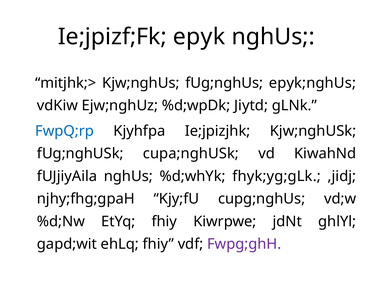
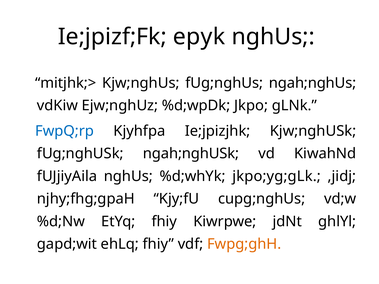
epyk;nghUs: epyk;nghUs -> ngah;nghUs
Jiytd: Jiytd -> Jkpo
cupa;nghUSk: cupa;nghUSk -> ngah;nghUSk
fhyk;yg;gLk: fhyk;yg;gLk -> jkpo;yg;gLk
Fwpg;ghH colour: purple -> orange
